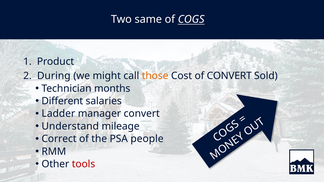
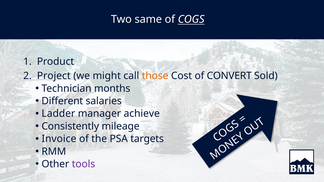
During: During -> Project
manager convert: convert -> achieve
Understand: Understand -> Consistently
Correct: Correct -> Invoice
people: people -> targets
tools colour: red -> purple
